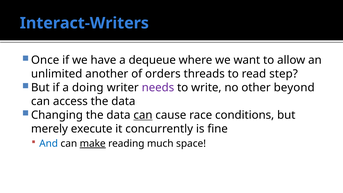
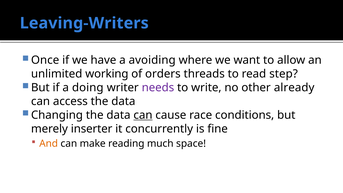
Interact-Writers: Interact-Writers -> Leaving-Writers
dequeue: dequeue -> avoiding
another: another -> working
beyond: beyond -> already
execute: execute -> inserter
And colour: blue -> orange
make underline: present -> none
